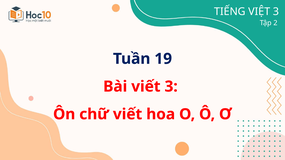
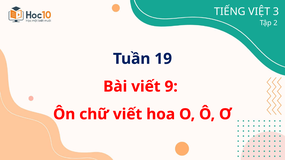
viết 3: 3 -> 9
